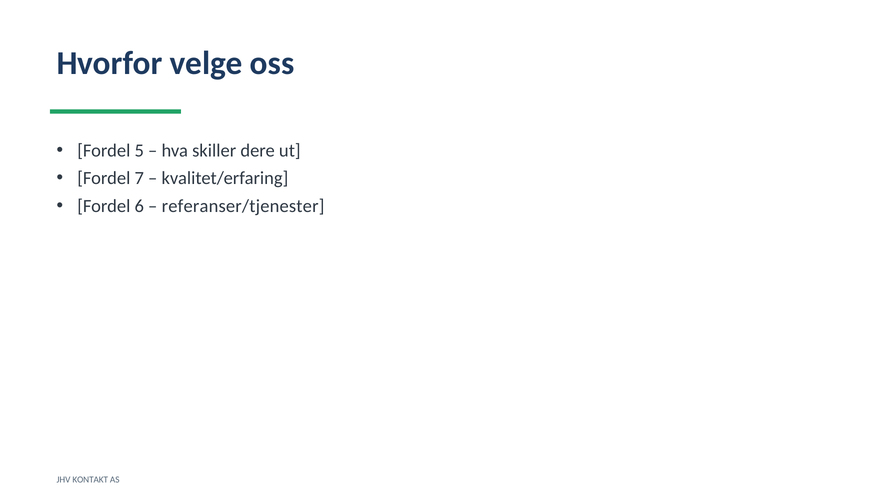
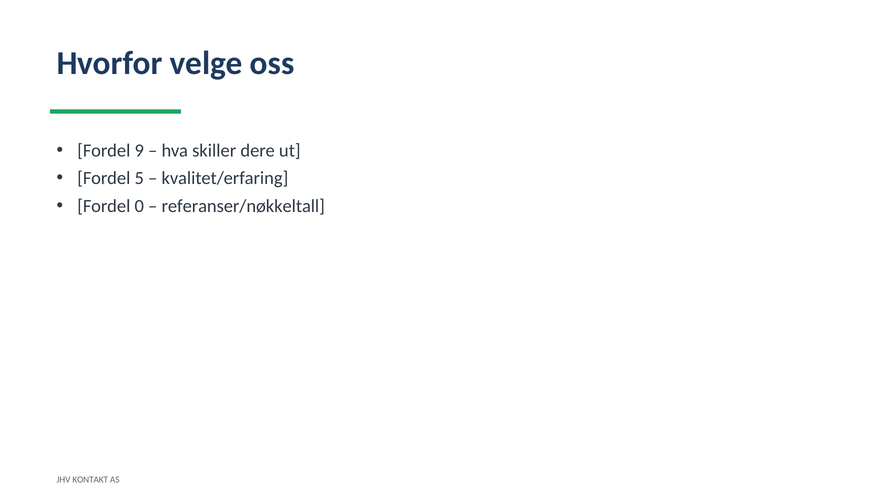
5: 5 -> 9
7: 7 -> 5
6: 6 -> 0
referanser/tjenester: referanser/tjenester -> referanser/nøkkeltall
